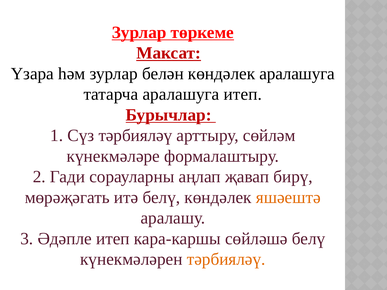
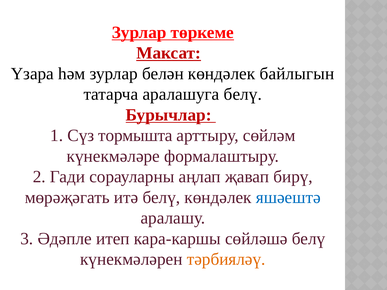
көндәлек аралашуга: аралашуга -> байлыгын
аралашуга итеп: итеп -> белү
Сүз тәрбияләү: тәрбияләү -> тормышта
яшәештә colour: orange -> blue
